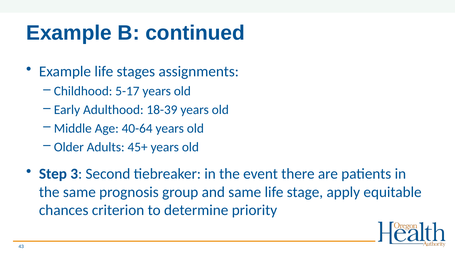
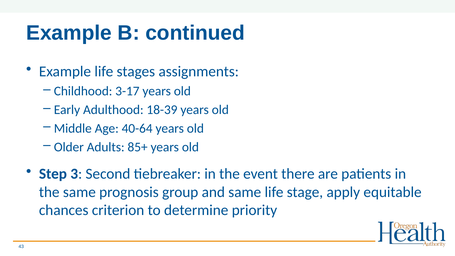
5-17: 5-17 -> 3-17
45+: 45+ -> 85+
